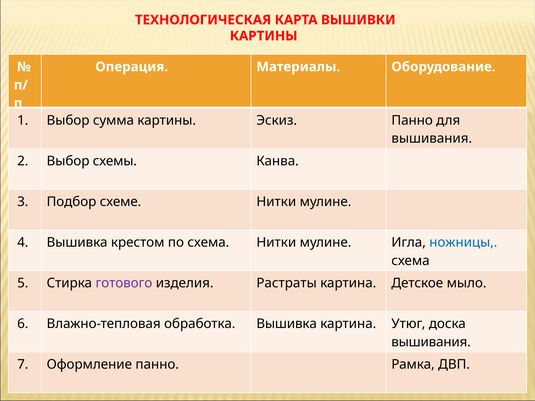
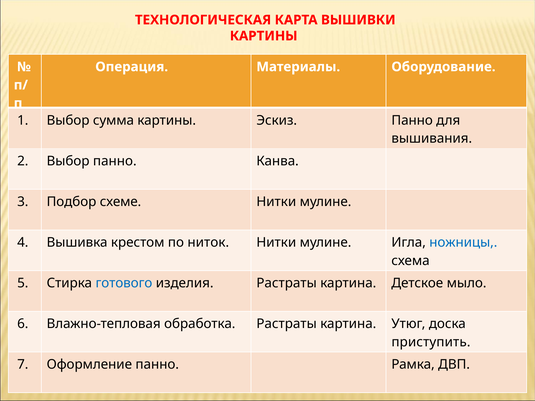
Выбор схемы: схемы -> панно
по схема: схема -> ниток
готового colour: purple -> blue
обработка Вышивка: Вышивка -> Растраты
вышивания at (431, 342): вышивания -> приступить
